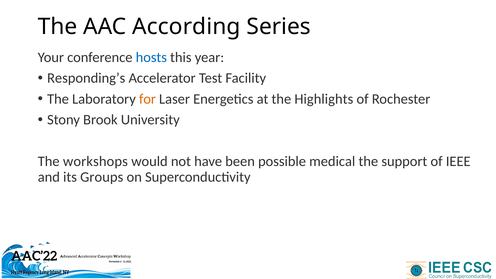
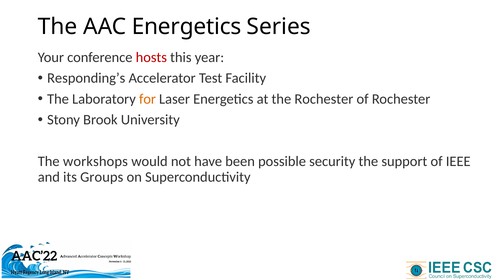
AAC According: According -> Energetics
hosts colour: blue -> red
the Highlights: Highlights -> Rochester
medical: medical -> security
